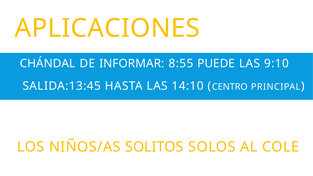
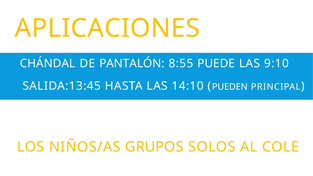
INFORMAR: INFORMAR -> PANTALÓN
CENTRO: CENTRO -> PUEDEN
SOLITOS: SOLITOS -> GRUPOS
